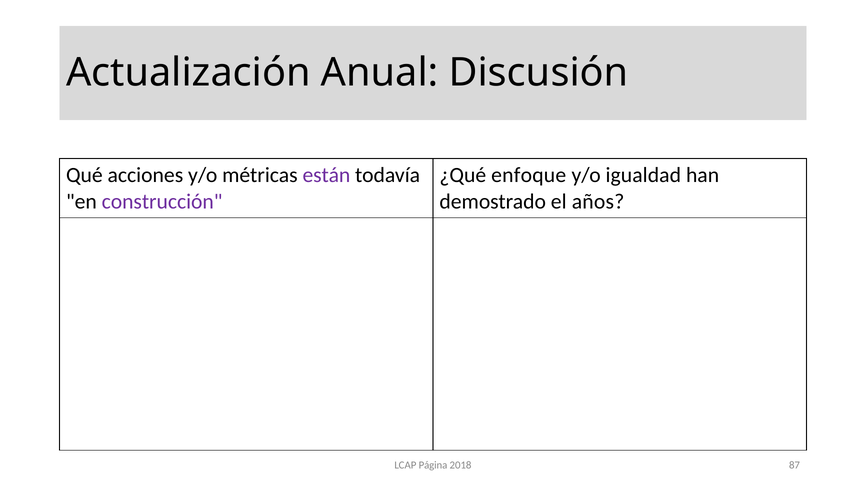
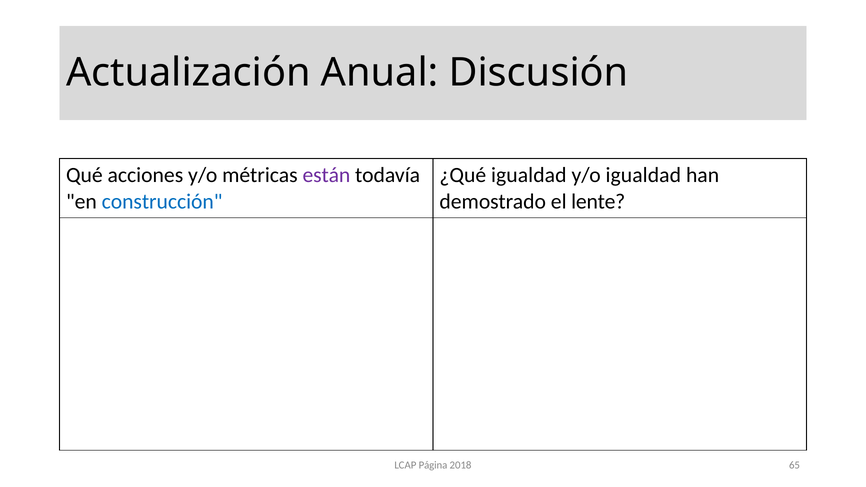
¿Qué enfoque: enfoque -> igualdad
construcción colour: purple -> blue
años: años -> lente
87: 87 -> 65
